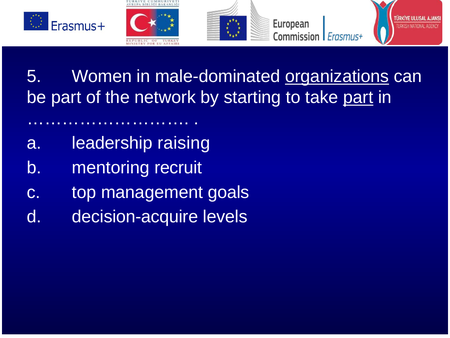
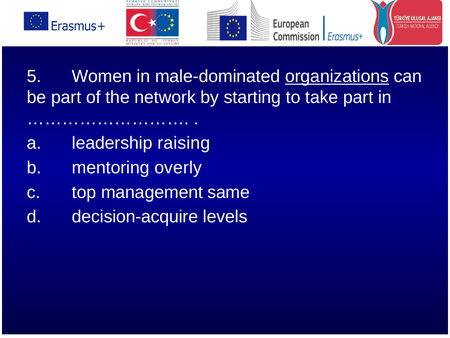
part at (358, 97) underline: present -> none
recruit: recruit -> overly
goals: goals -> same
